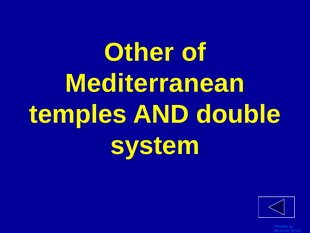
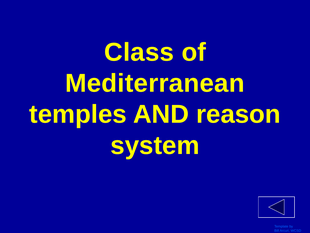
Other: Other -> Class
double: double -> reason
